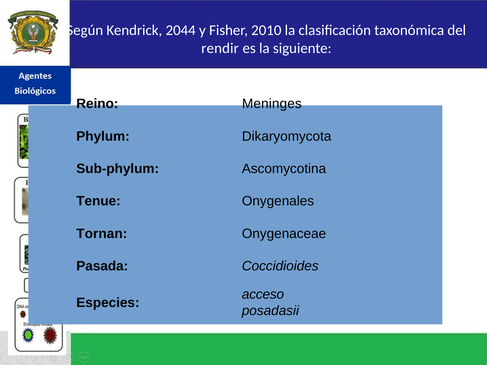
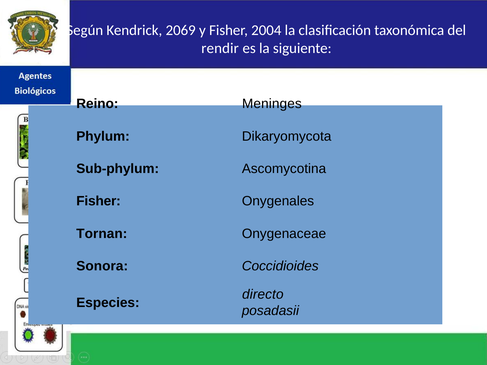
2044: 2044 -> 2069
2010: 2010 -> 2004
Tenue at (98, 201): Tenue -> Fisher
Pasada: Pasada -> Sonora
acceso: acceso -> directo
